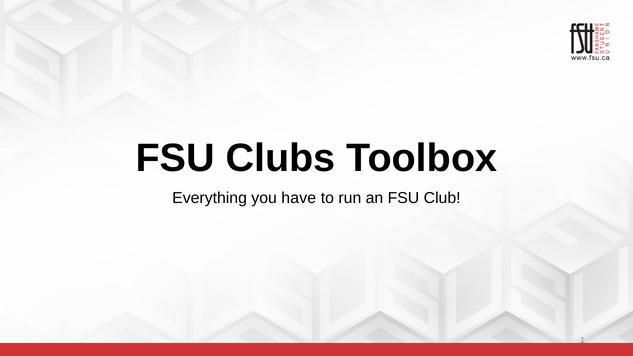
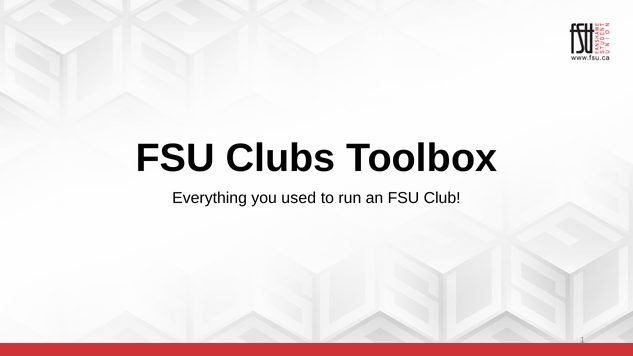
have: have -> used
